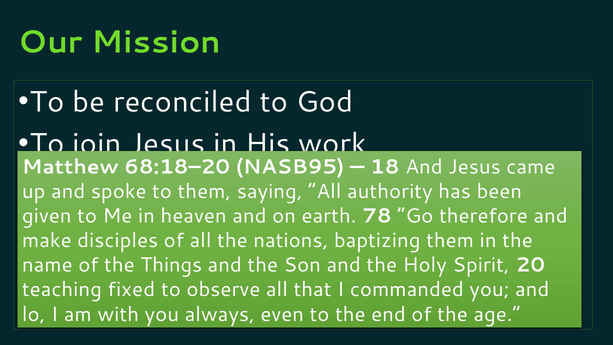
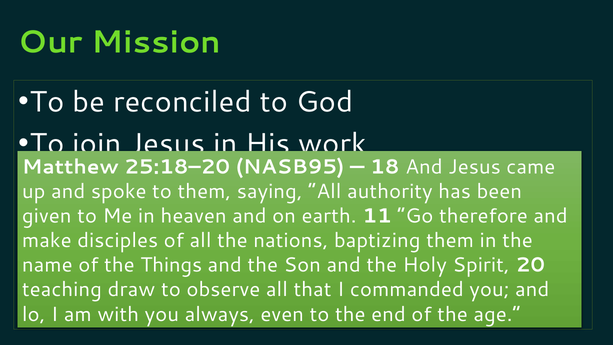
68:18–20: 68:18–20 -> 25:18–20
78: 78 -> 11
fixed: fixed -> draw
